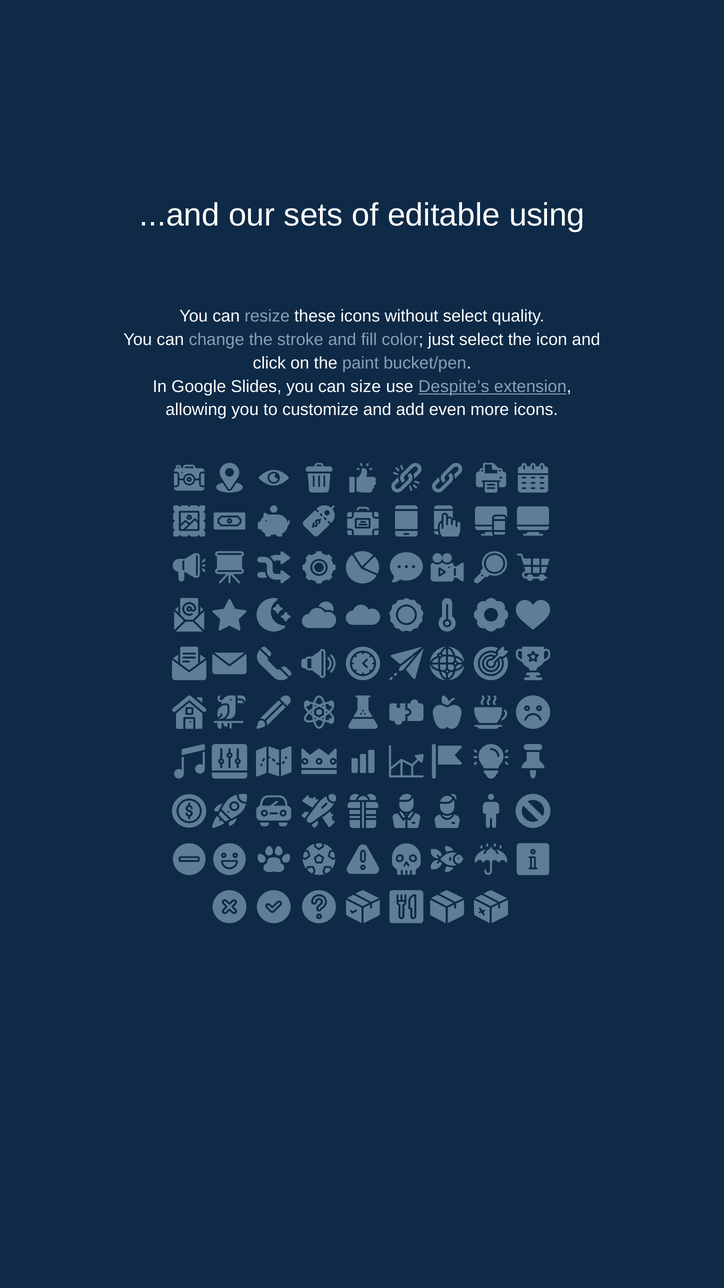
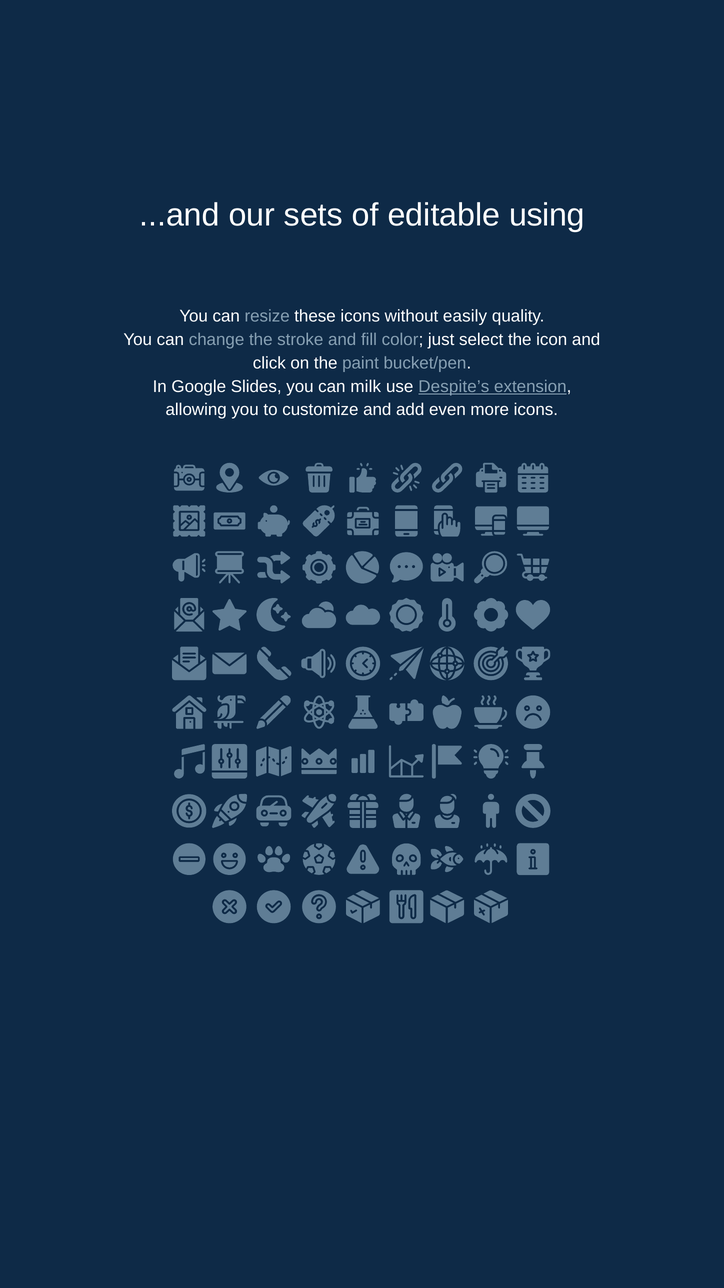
without select: select -> easily
size: size -> milk
